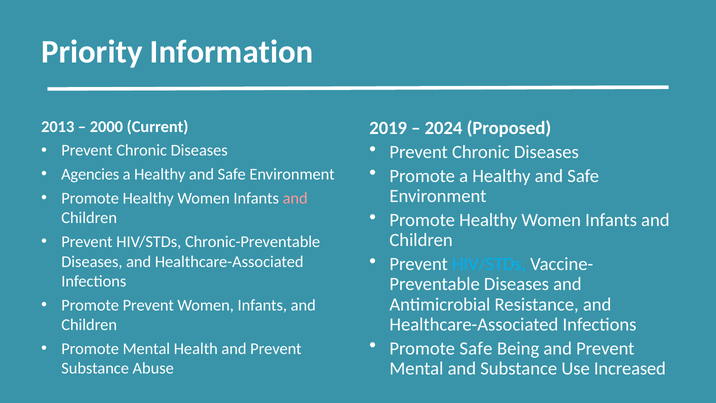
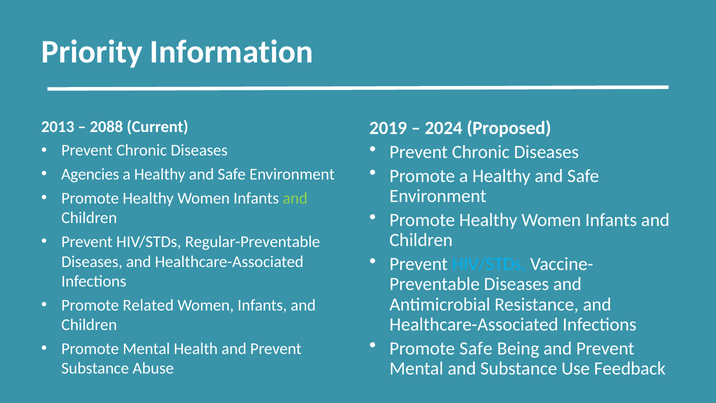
2000: 2000 -> 2088
and at (295, 198) colour: pink -> light green
Chronic-Preventable: Chronic-Preventable -> Regular-Preventable
Promote Prevent: Prevent -> Related
Increased: Increased -> Feedback
